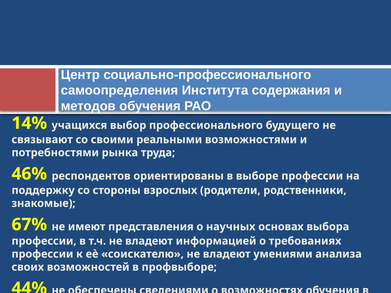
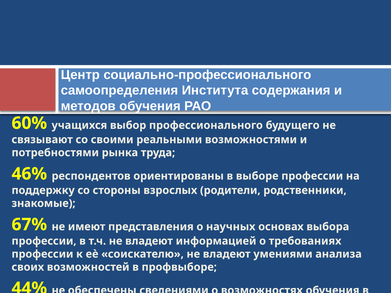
14%: 14% -> 60%
